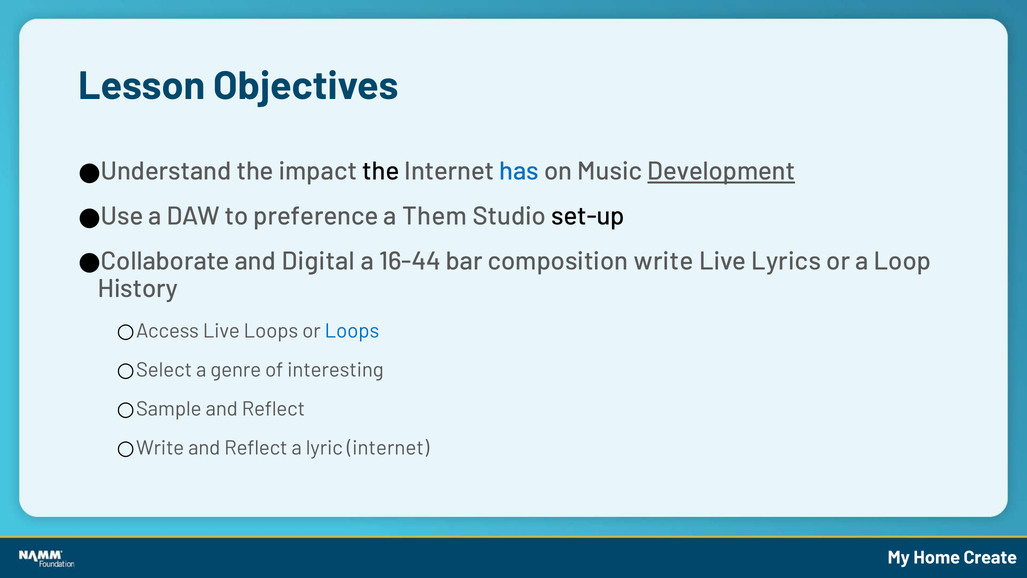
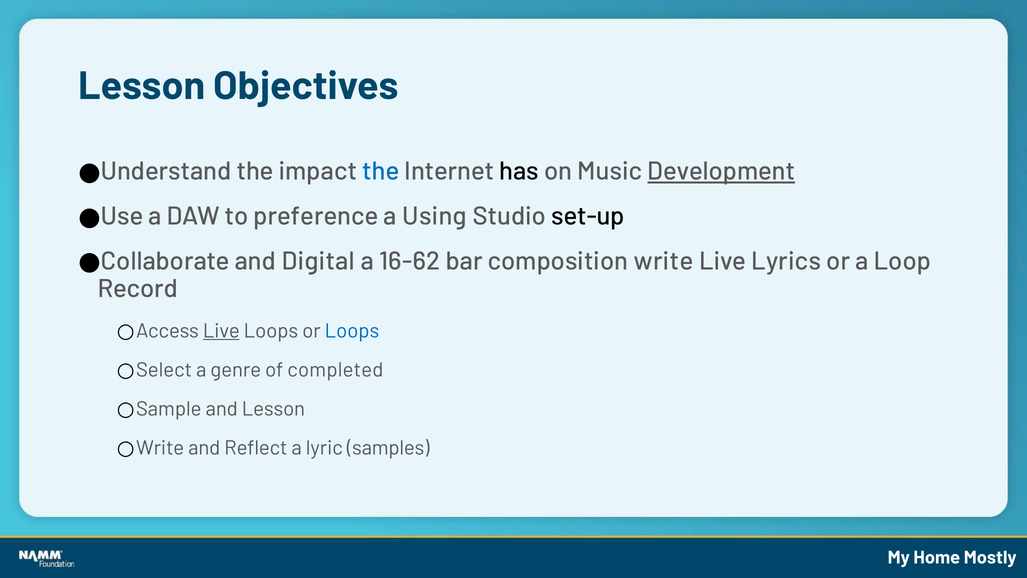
the at (381, 171) colour: black -> blue
has colour: blue -> black
Them: Them -> Using
16-44: 16-44 -> 16-62
History: History -> Record
Live at (221, 331) underline: none -> present
interesting: interesting -> completed
Reflect at (273, 409): Reflect -> Lesson
lyric internet: internet -> samples
Create: Create -> Mostly
